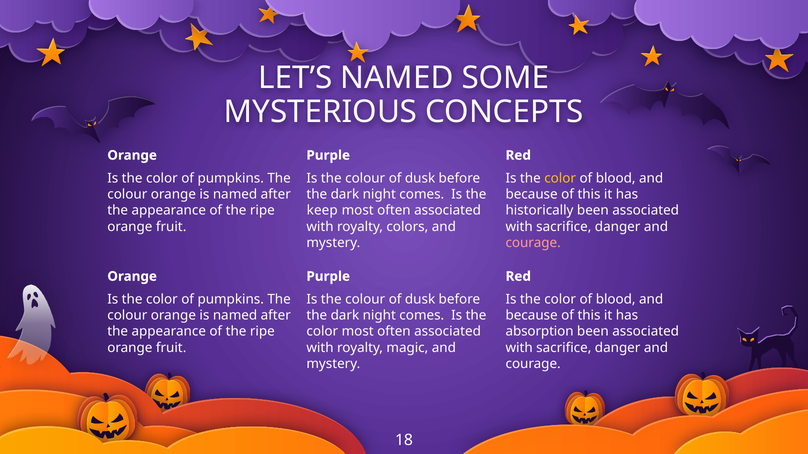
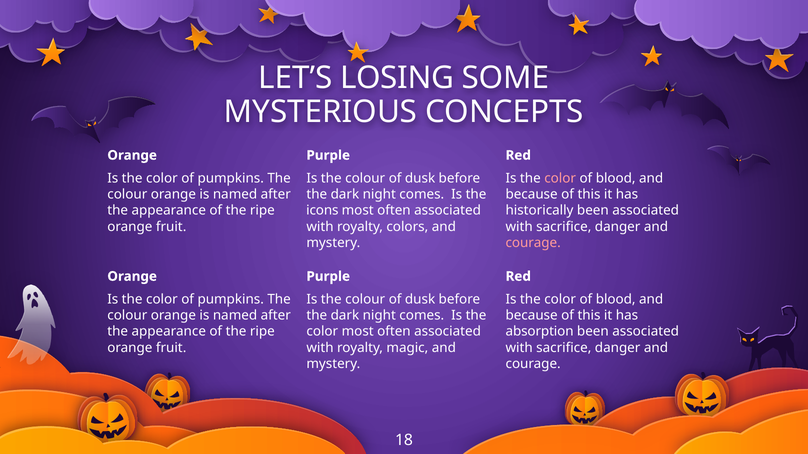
LET’S NAMED: NAMED -> LOSING
color at (560, 178) colour: yellow -> pink
keep: keep -> icons
